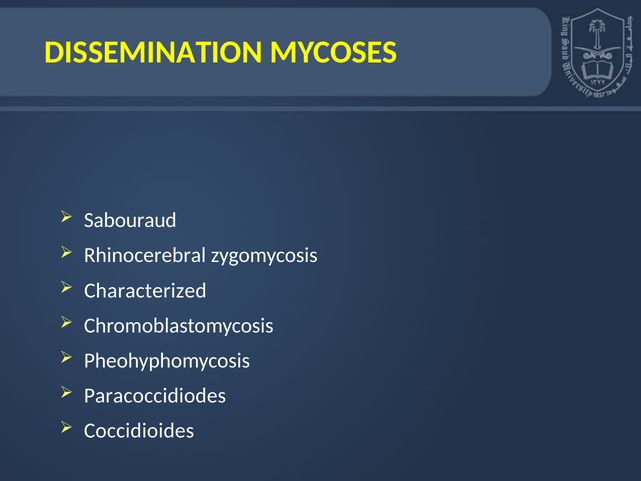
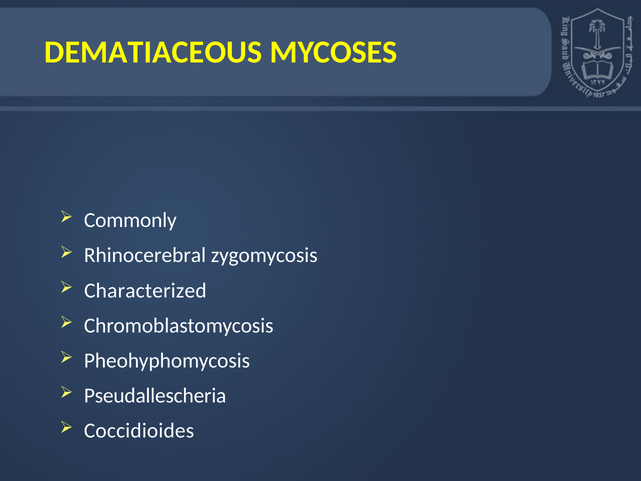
DISSEMINATION: DISSEMINATION -> DEMATIACEOUS
Sabouraud: Sabouraud -> Commonly
Paracoccidiodes: Paracoccidiodes -> Pseudallescheria
